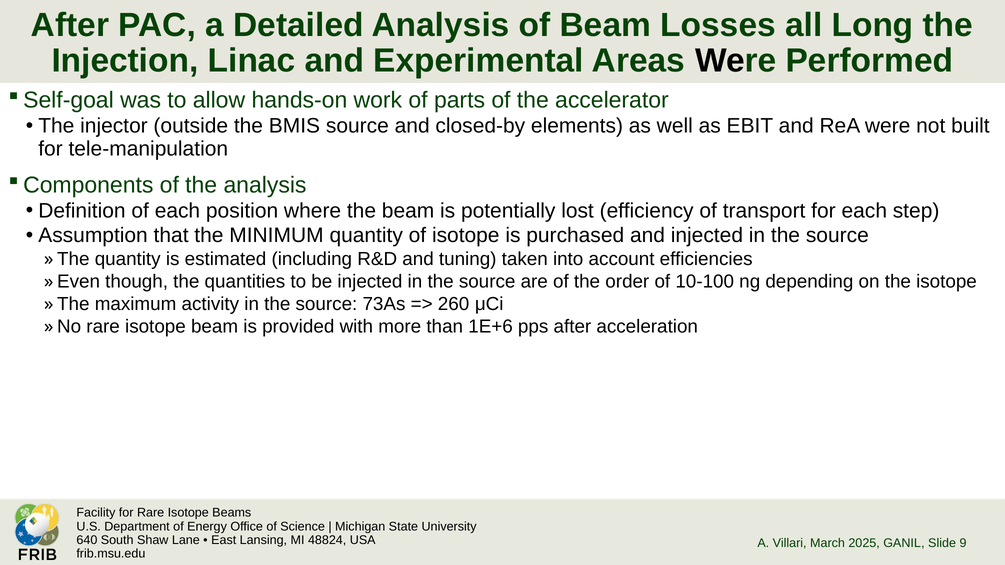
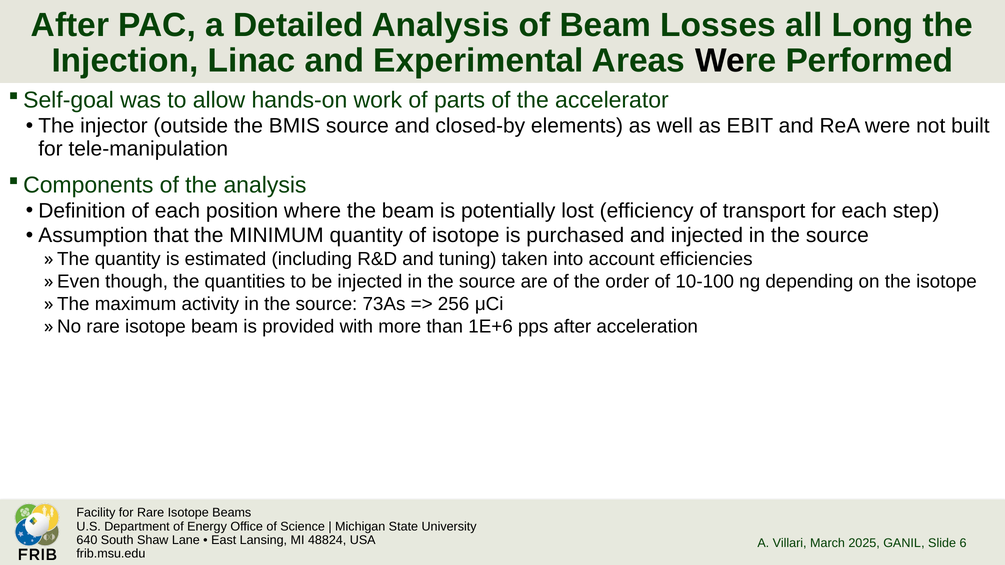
260: 260 -> 256
9: 9 -> 6
